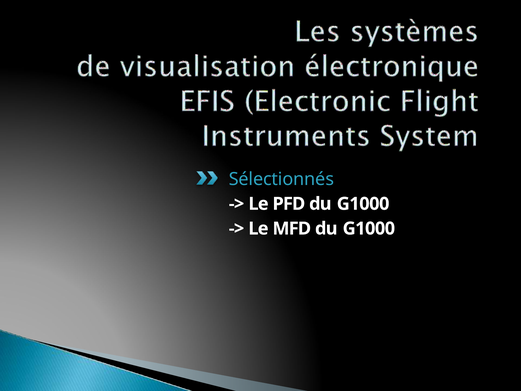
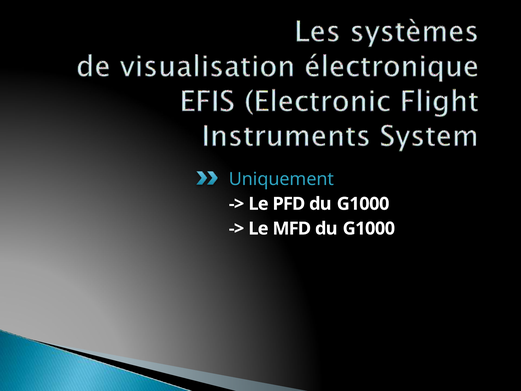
Sélectionnés: Sélectionnés -> Uniquement
